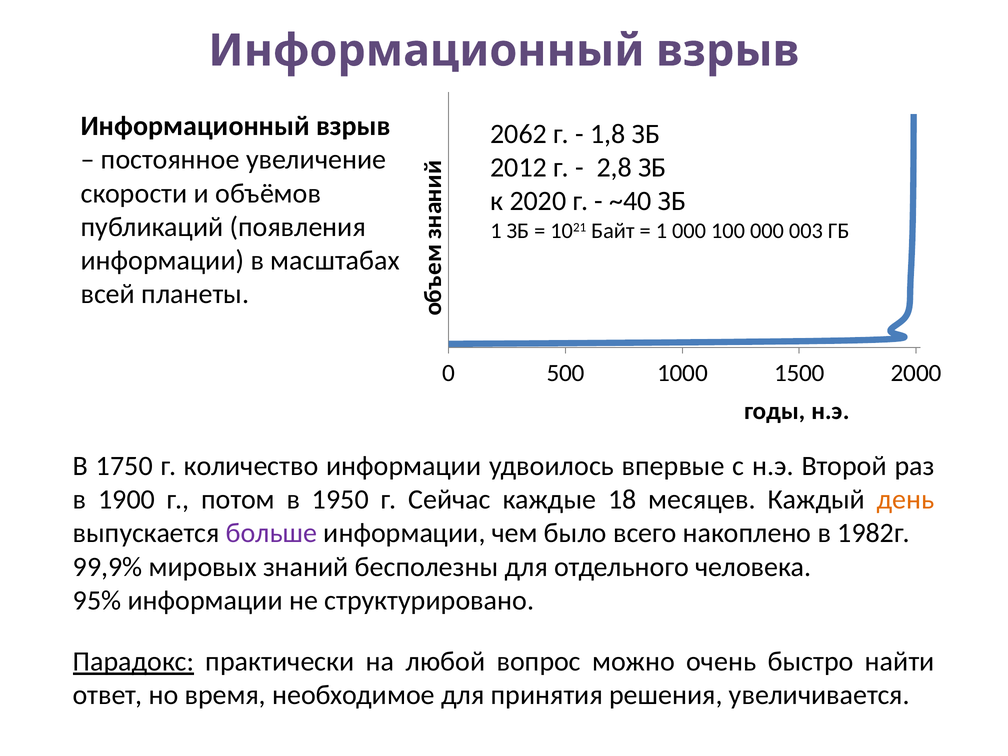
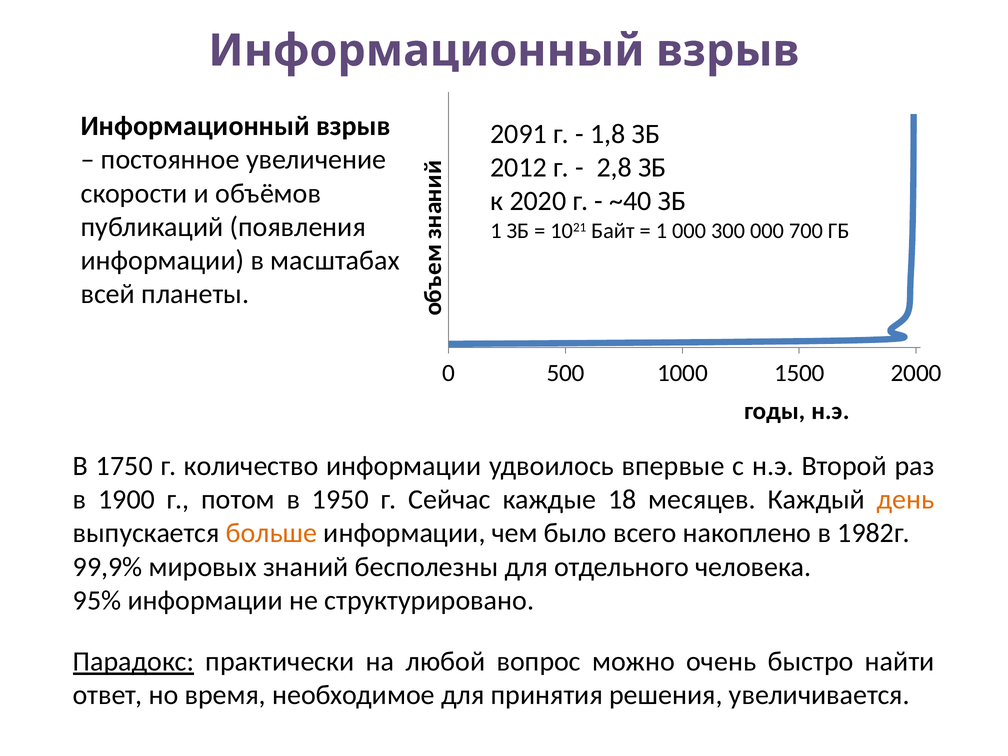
2062: 2062 -> 2091
100: 100 -> 300
003: 003 -> 700
больше colour: purple -> orange
